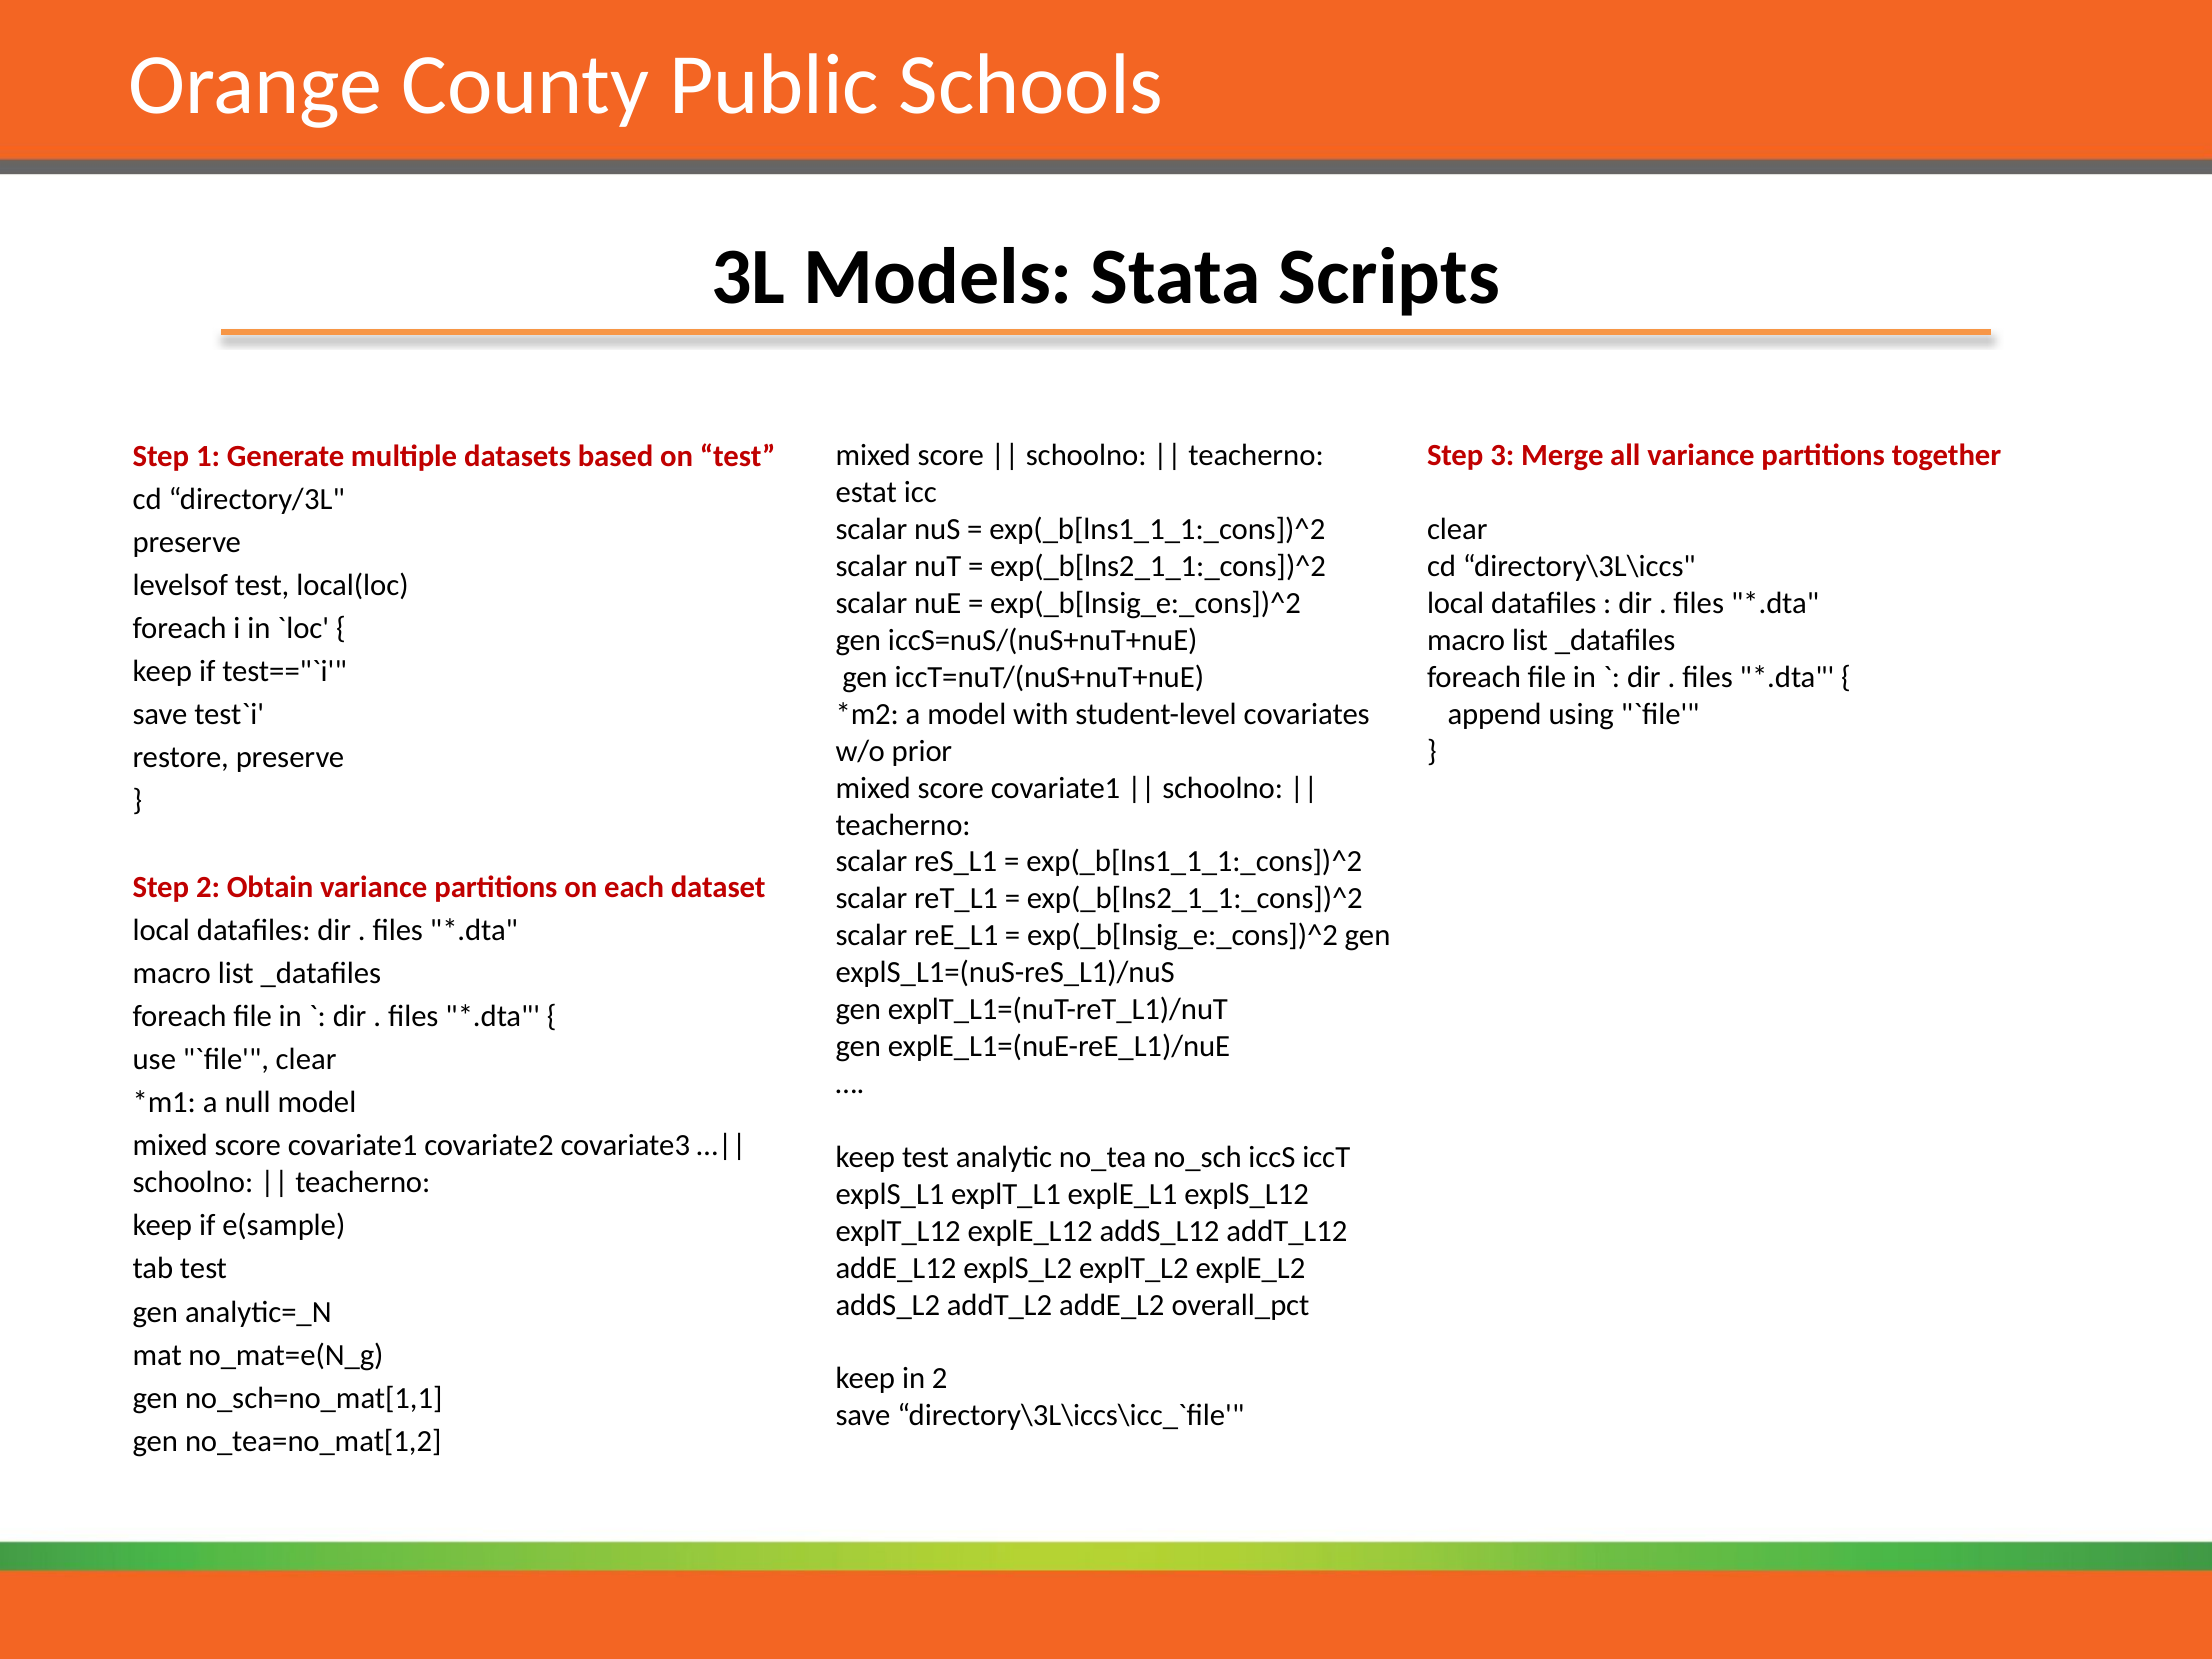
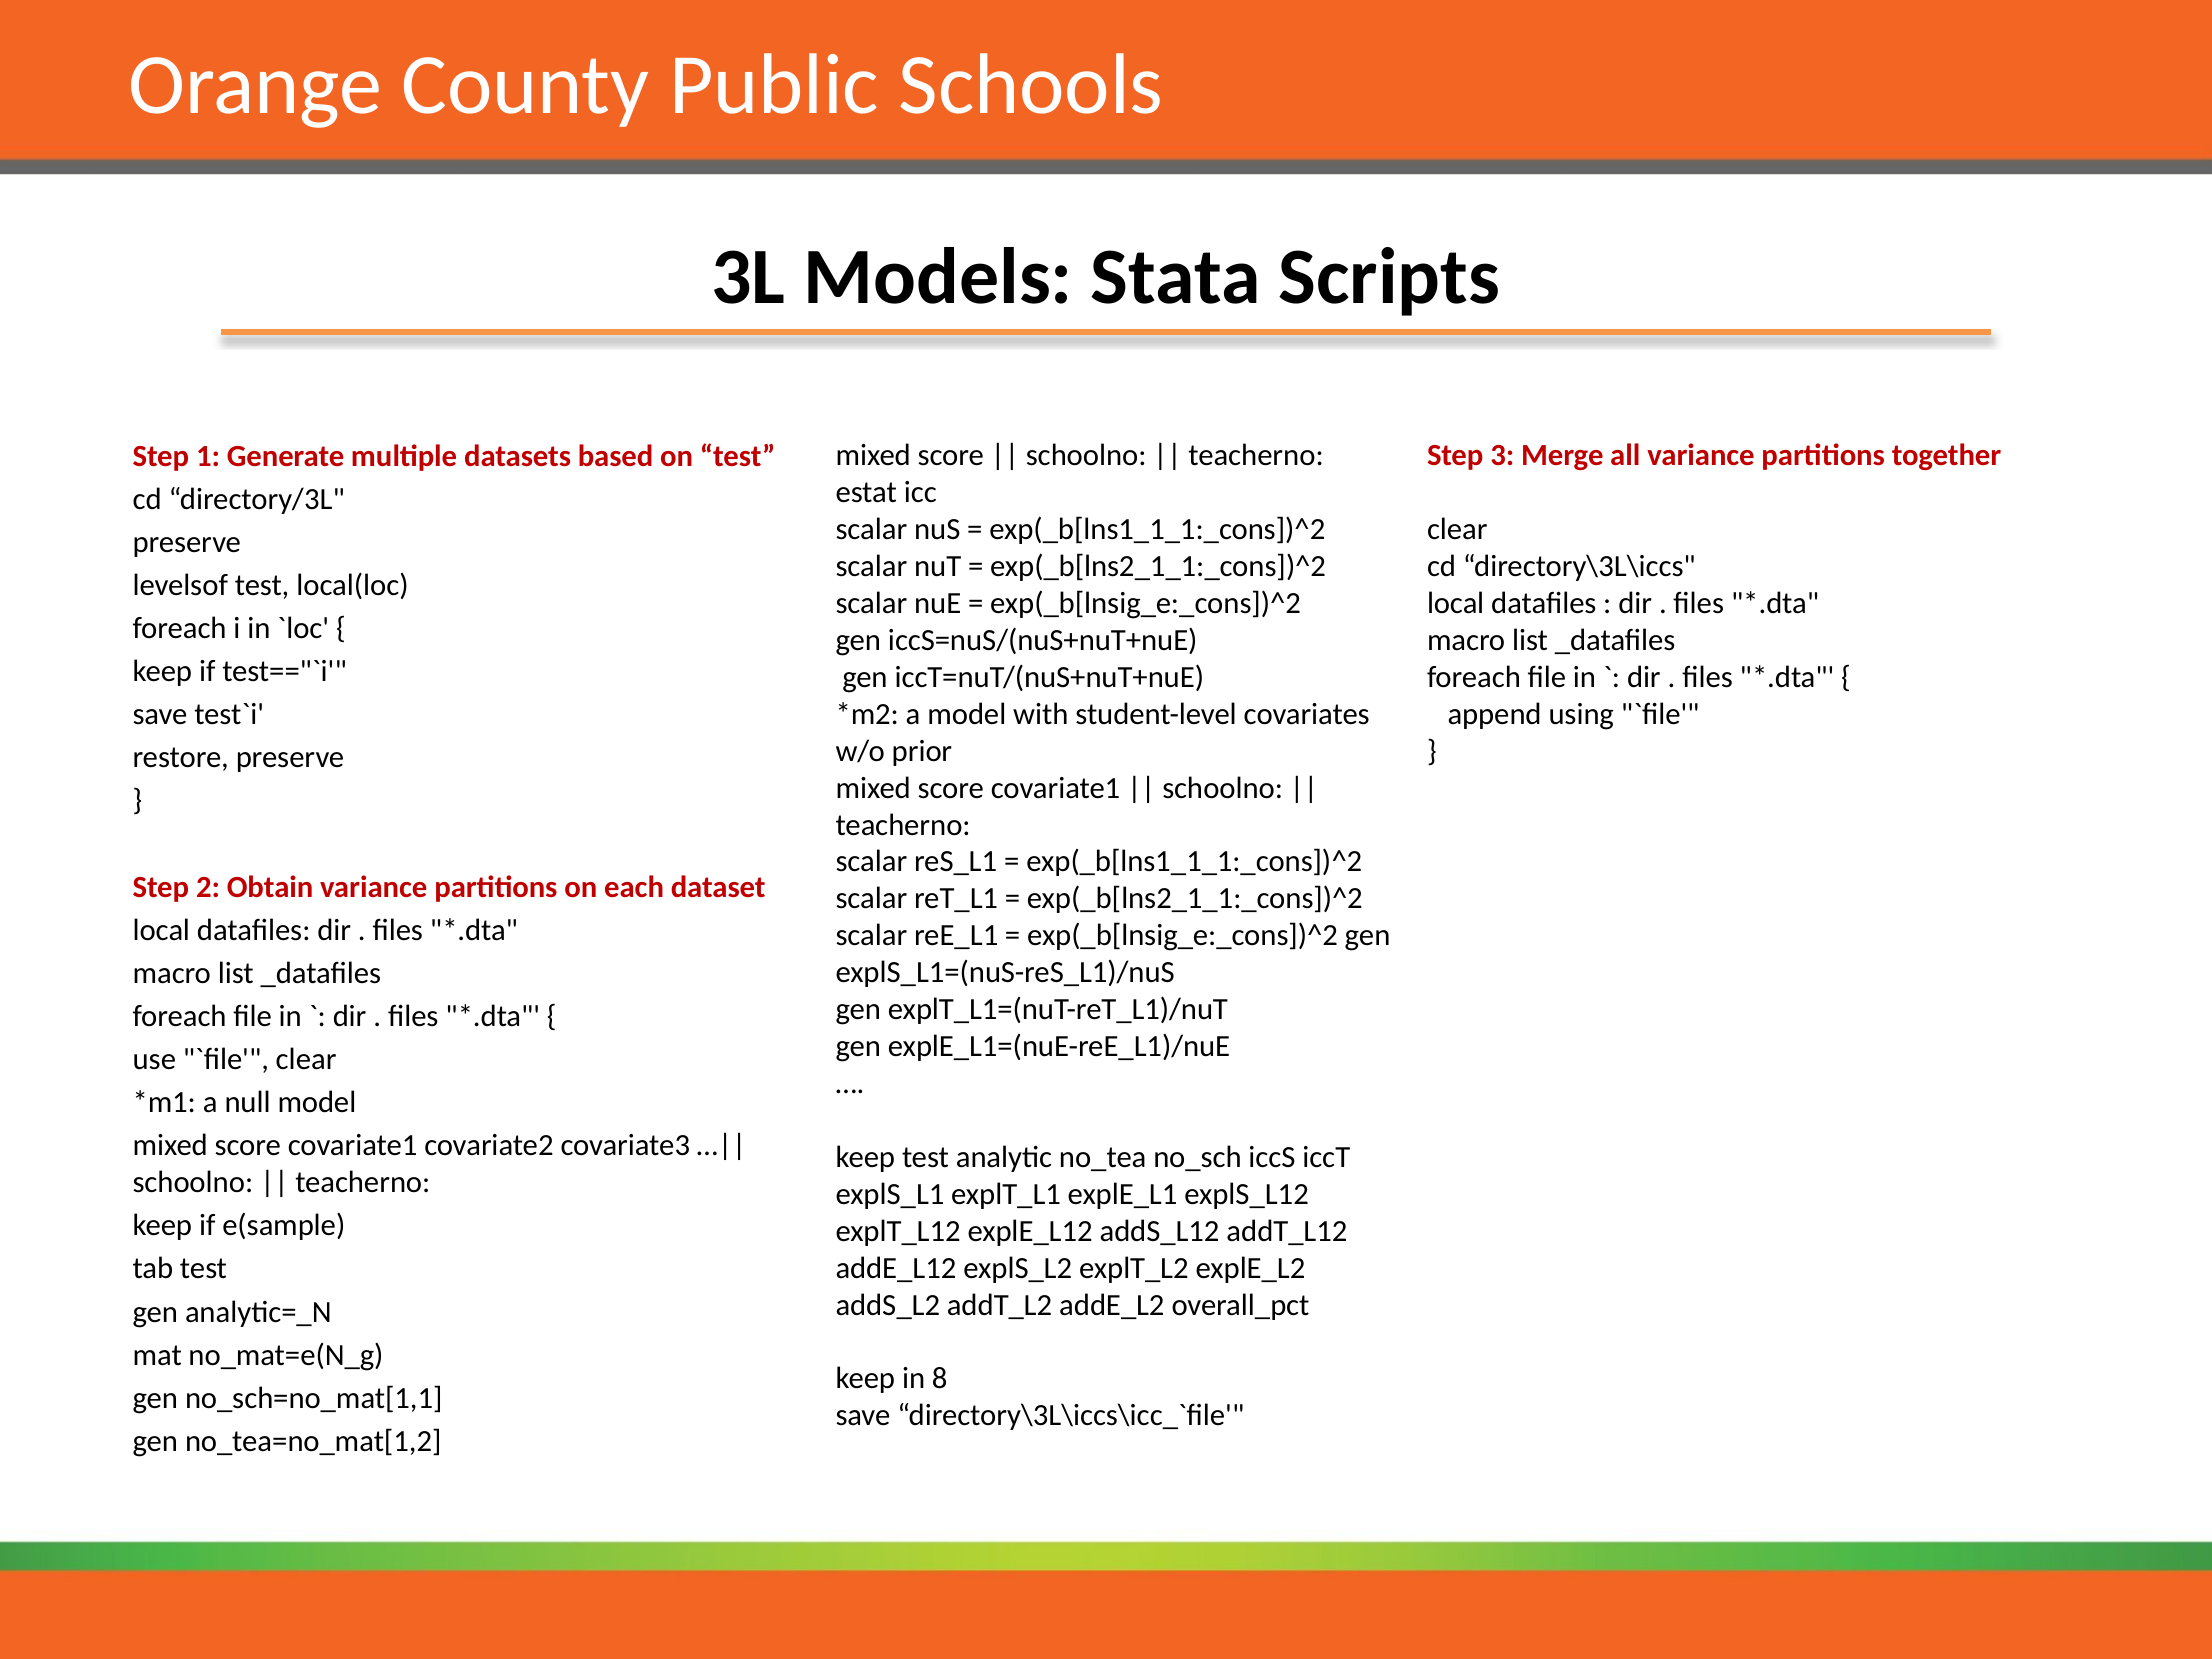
in 2: 2 -> 8
